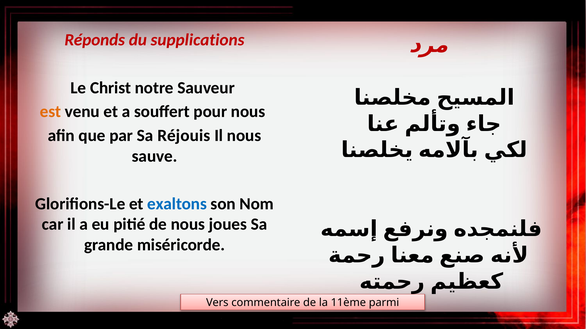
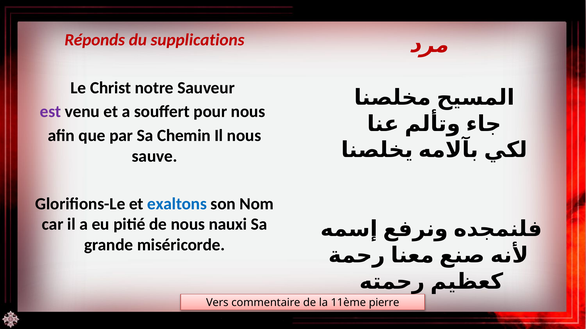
est colour: orange -> purple
Réjouis: Réjouis -> Chemin
joues: joues -> nauxi
parmi: parmi -> pierre
